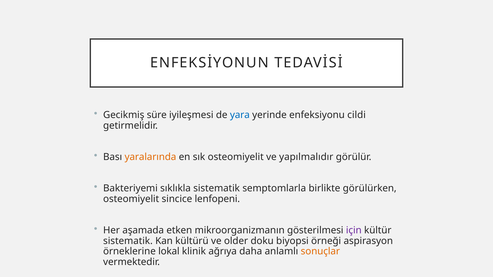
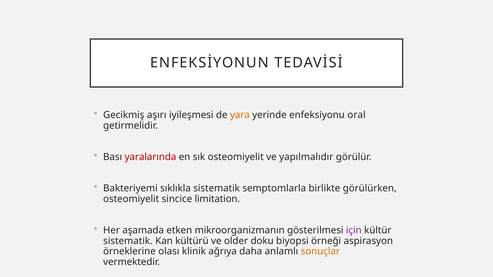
süre: süre -> aşırı
yara colour: blue -> orange
cildi: cildi -> oral
yaralarında colour: orange -> red
lenfopeni: lenfopeni -> limitation
lokal: lokal -> olası
